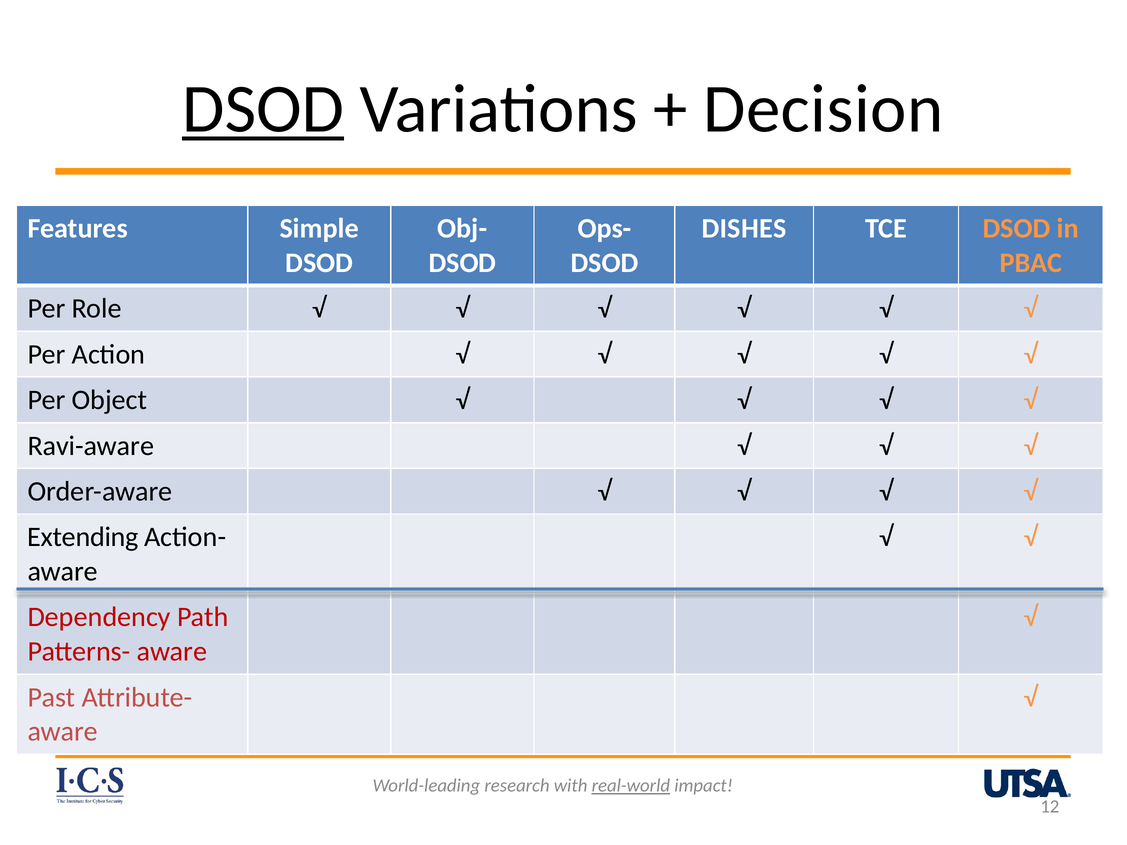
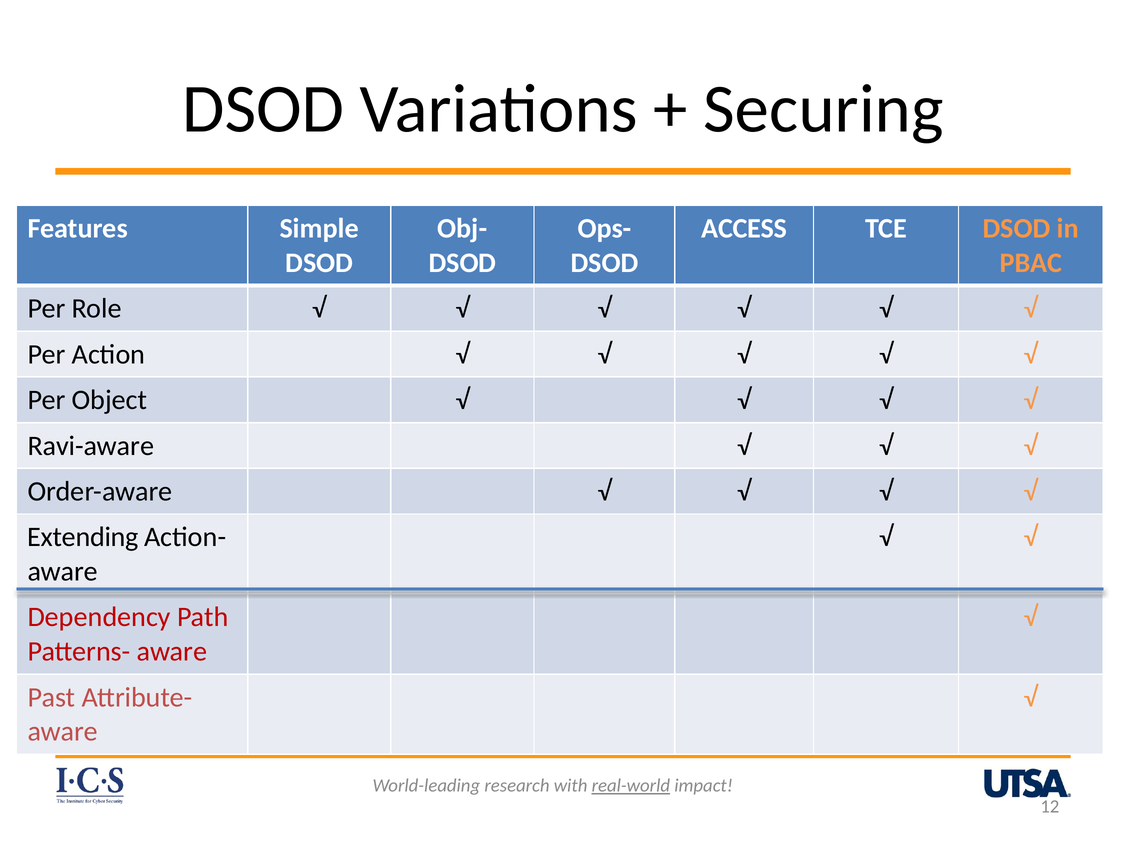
DSOD at (263, 109) underline: present -> none
Decision: Decision -> Securing
DISHES: DISHES -> ACCESS
